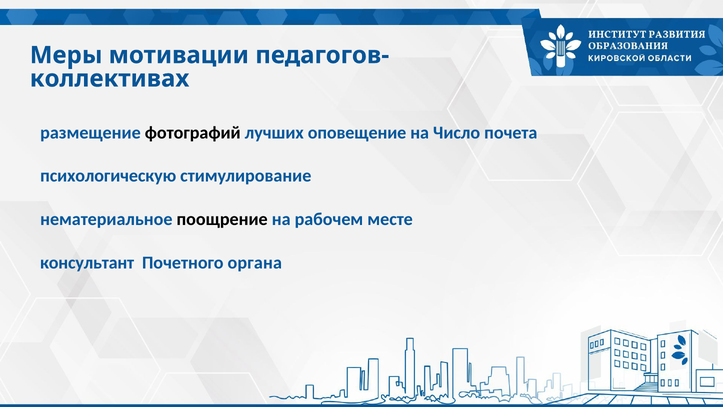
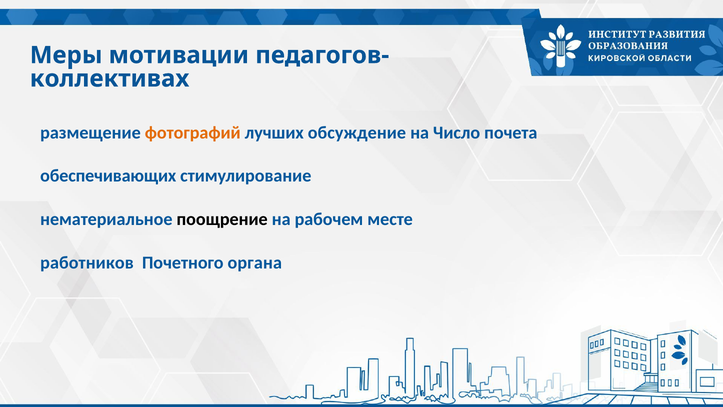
фотографий colour: black -> orange
оповещение: оповещение -> обсуждение
психологическую: психологическую -> обеспечивающих
консультант: консультант -> работников
